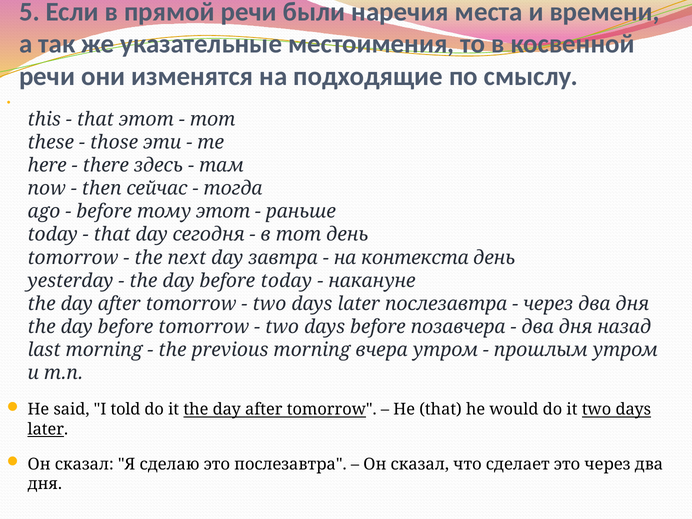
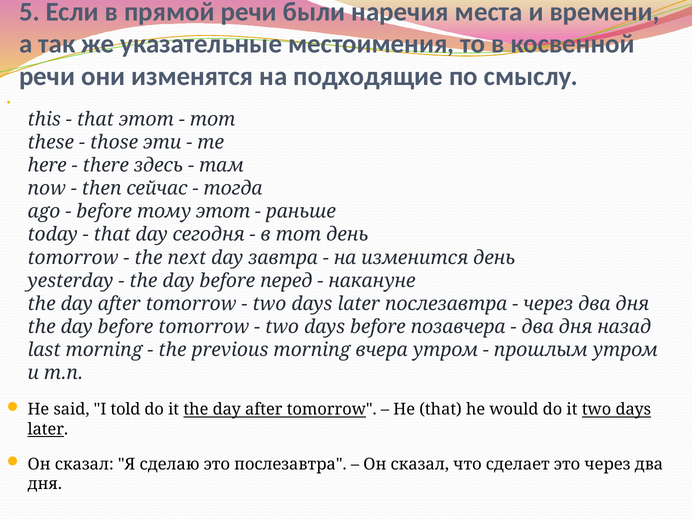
контекста: контекста -> изменится
before today: today -> перед
